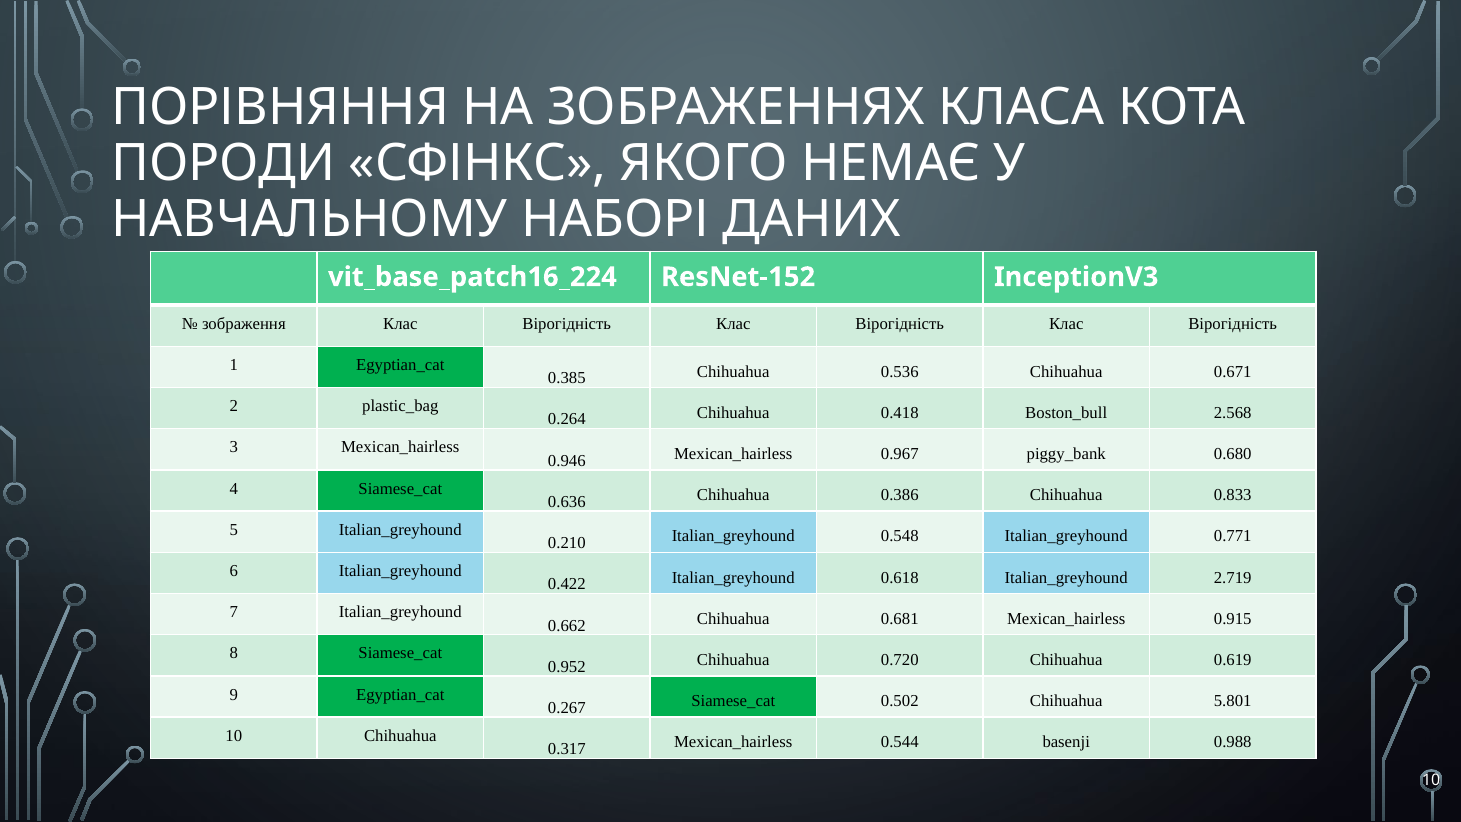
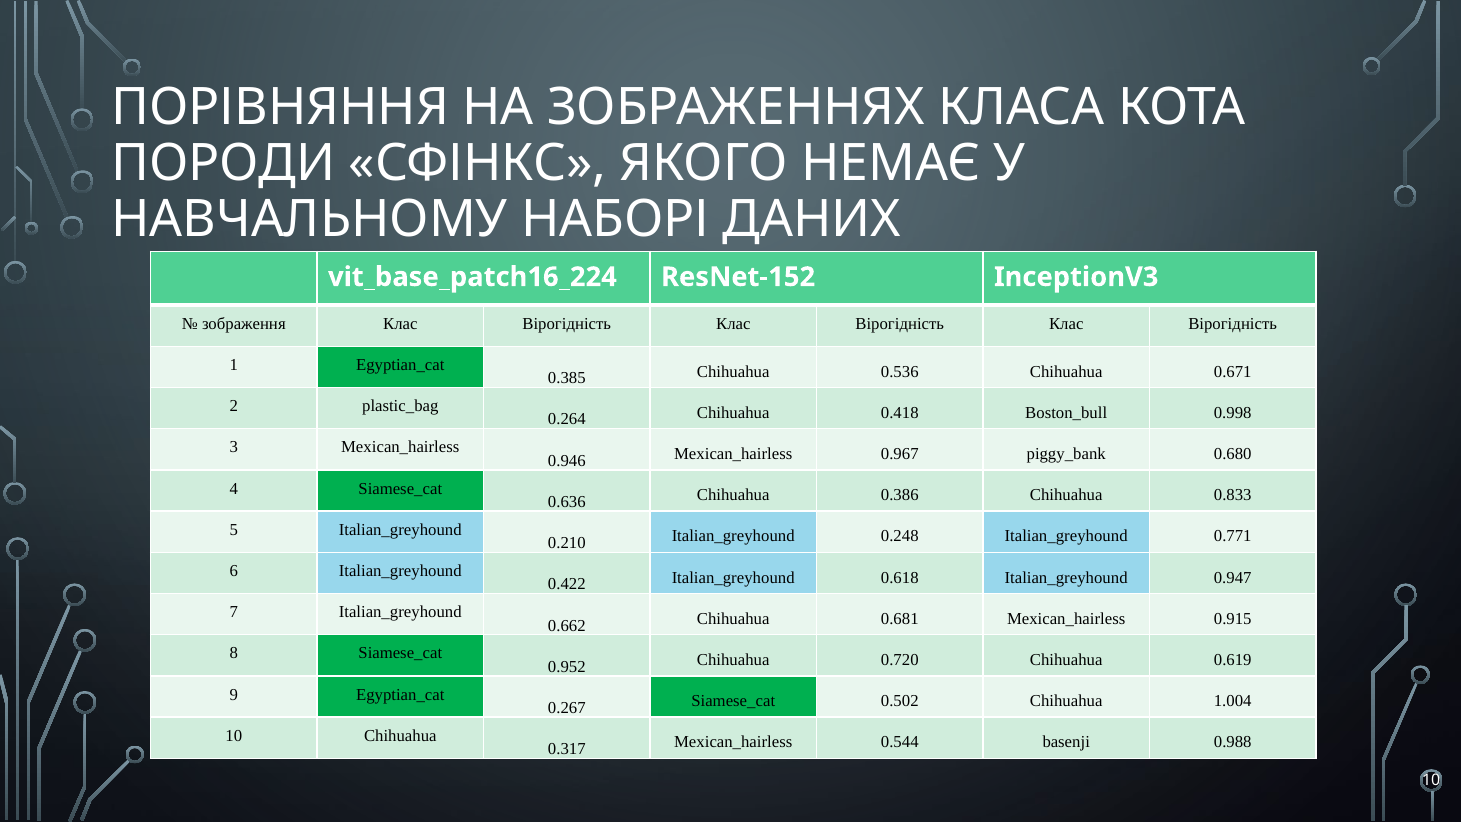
2.568: 2.568 -> 0.998
0.548: 0.548 -> 0.248
2.719: 2.719 -> 0.947
5.801: 5.801 -> 1.004
